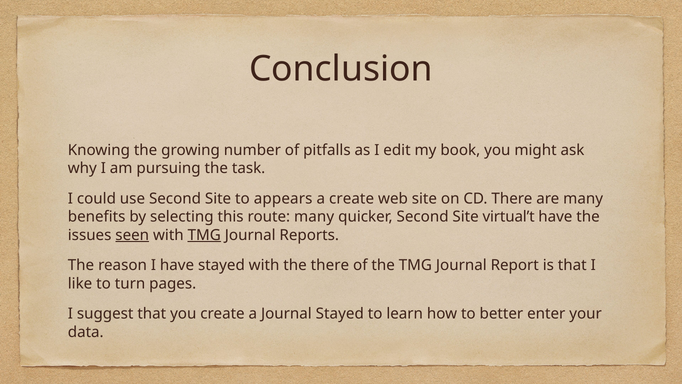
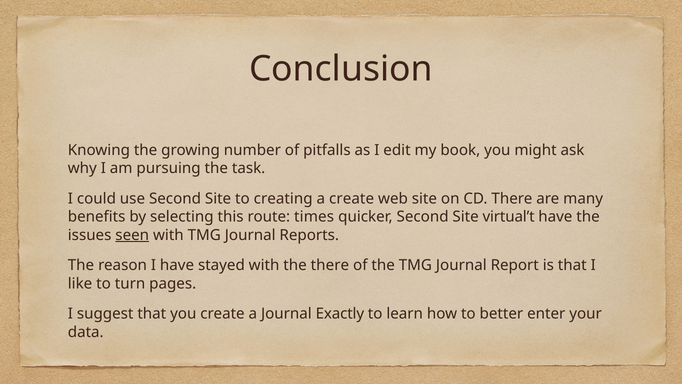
appears: appears -> creating
route many: many -> times
TMG at (204, 235) underline: present -> none
Journal Stayed: Stayed -> Exactly
